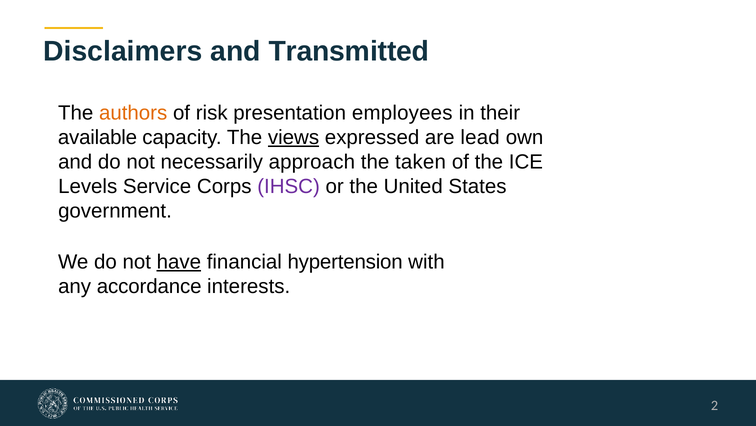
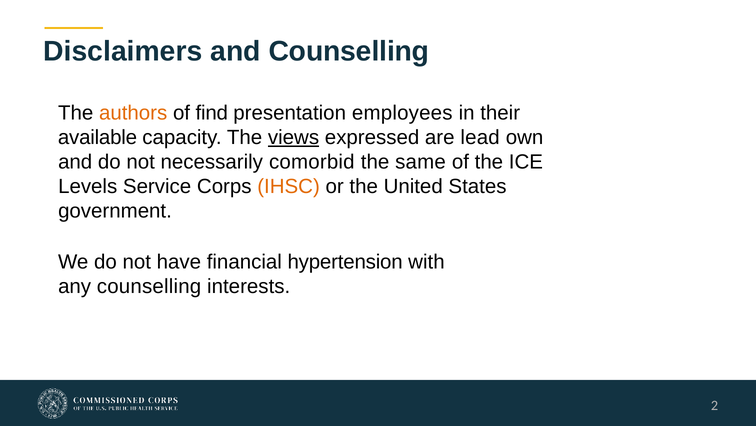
and Transmitted: Transmitted -> Counselling
risk: risk -> find
approach: approach -> comorbid
taken: taken -> same
IHSC colour: purple -> orange
have underline: present -> none
any accordance: accordance -> counselling
